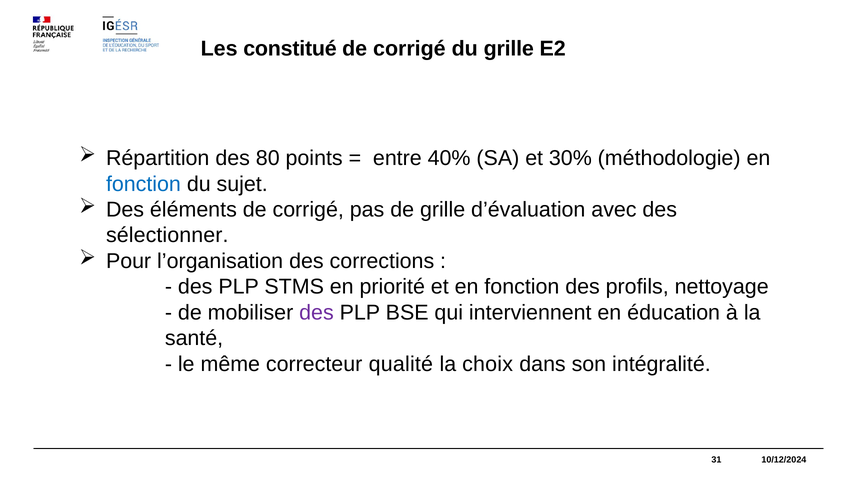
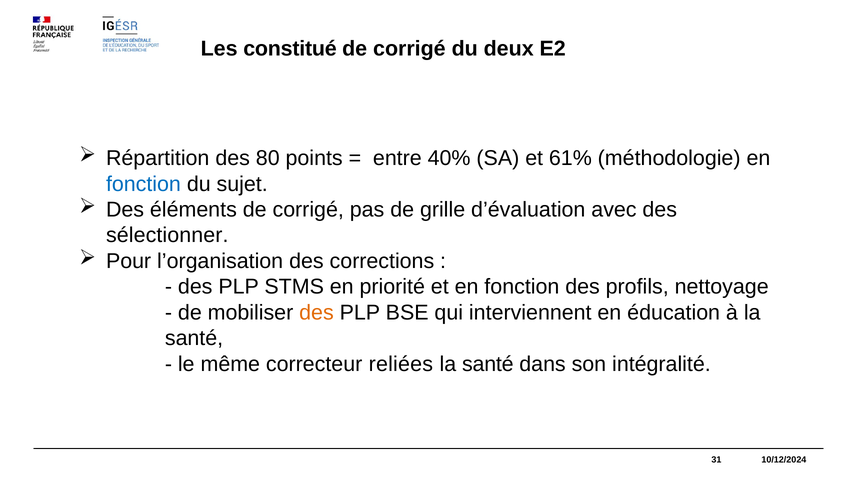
du grille: grille -> deux
30%: 30% -> 61%
des at (316, 313) colour: purple -> orange
qualité: qualité -> reliées
choix at (488, 364): choix -> santé
